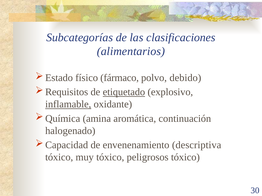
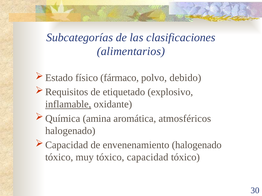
etiquetado underline: present -> none
continuación: continuación -> atmosféricos
envenenamiento descriptiva: descriptiva -> halogenado
peligrosos: peligrosos -> capacidad
